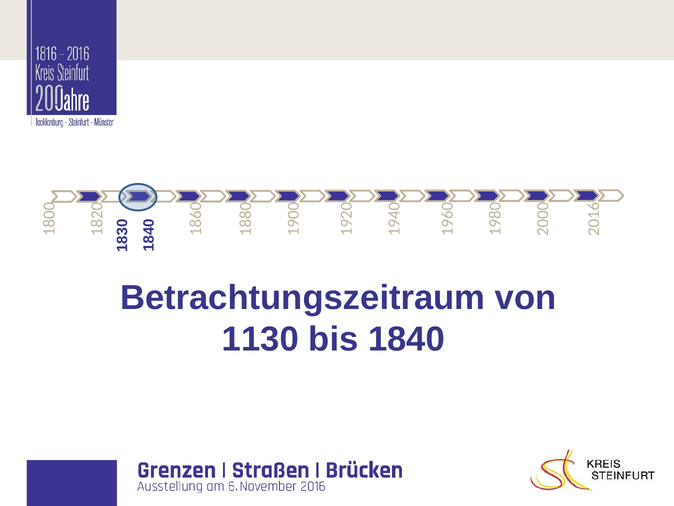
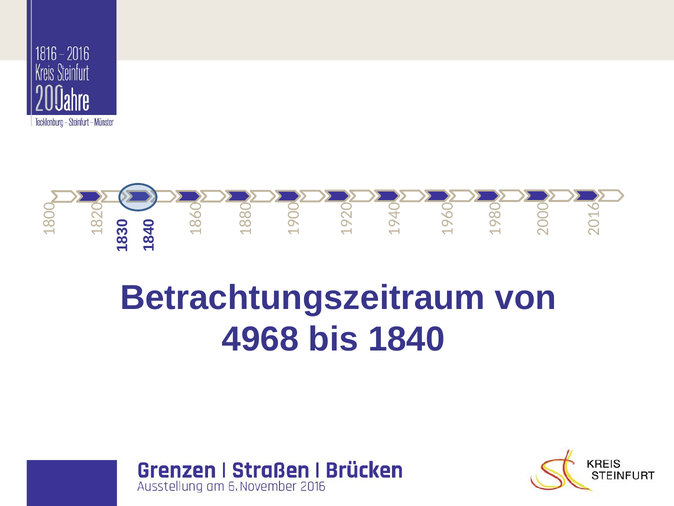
1130: 1130 -> 4968
